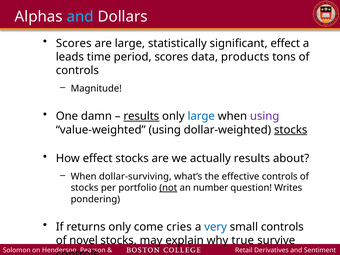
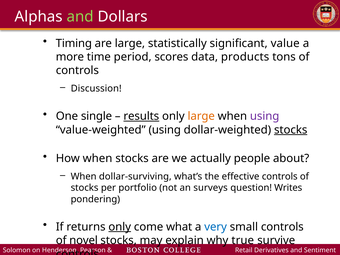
and at (80, 17) colour: light blue -> light green
Scores at (74, 43): Scores -> Timing
significant effect: effect -> value
leads: leads -> more
Magnitude: Magnitude -> Discussion
damn: damn -> single
large at (201, 116) colour: blue -> orange
How effect: effect -> when
actually results: results -> people
not underline: present -> none
number: number -> surveys
only at (120, 227) underline: none -> present
cries: cries -> what
